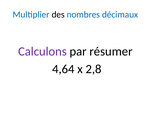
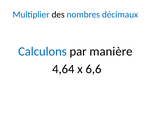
Calculons colour: purple -> blue
résumer: résumer -> manière
2,8: 2,8 -> 6,6
